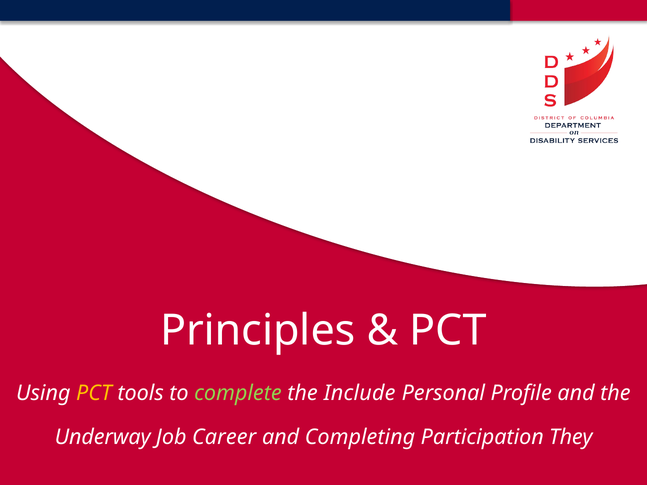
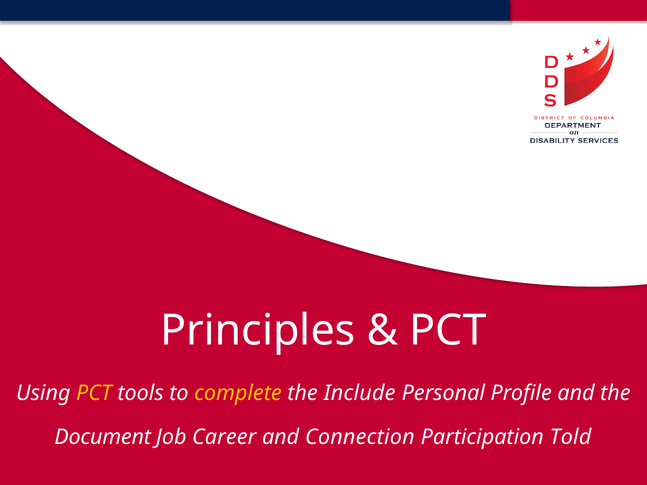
complete colour: light green -> yellow
Underway: Underway -> Document
Completing: Completing -> Connection
They: They -> Told
